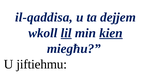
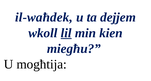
il-qaddisa: il-qaddisa -> il-waħdek
kien underline: present -> none
jiftiehmu: jiftiehmu -> mogħtija
